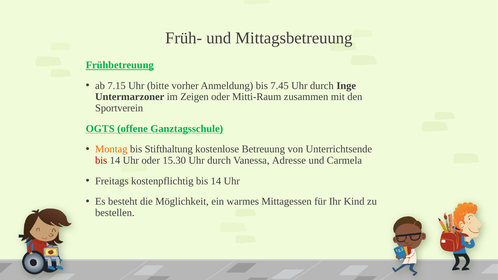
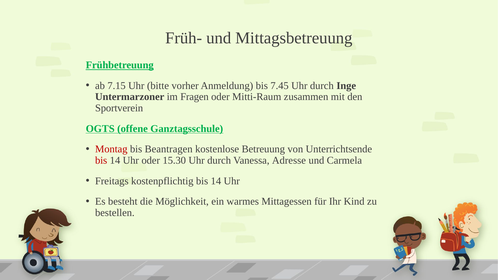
Zeigen: Zeigen -> Fragen
Montag colour: orange -> red
Stifthaltung: Stifthaltung -> Beantragen
